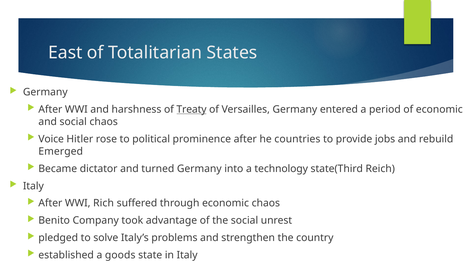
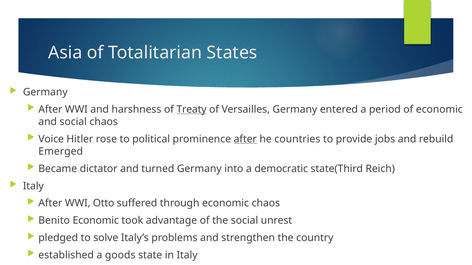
East: East -> Asia
after at (245, 139) underline: none -> present
technology: technology -> democratic
Rich: Rich -> Otto
Benito Company: Company -> Economic
